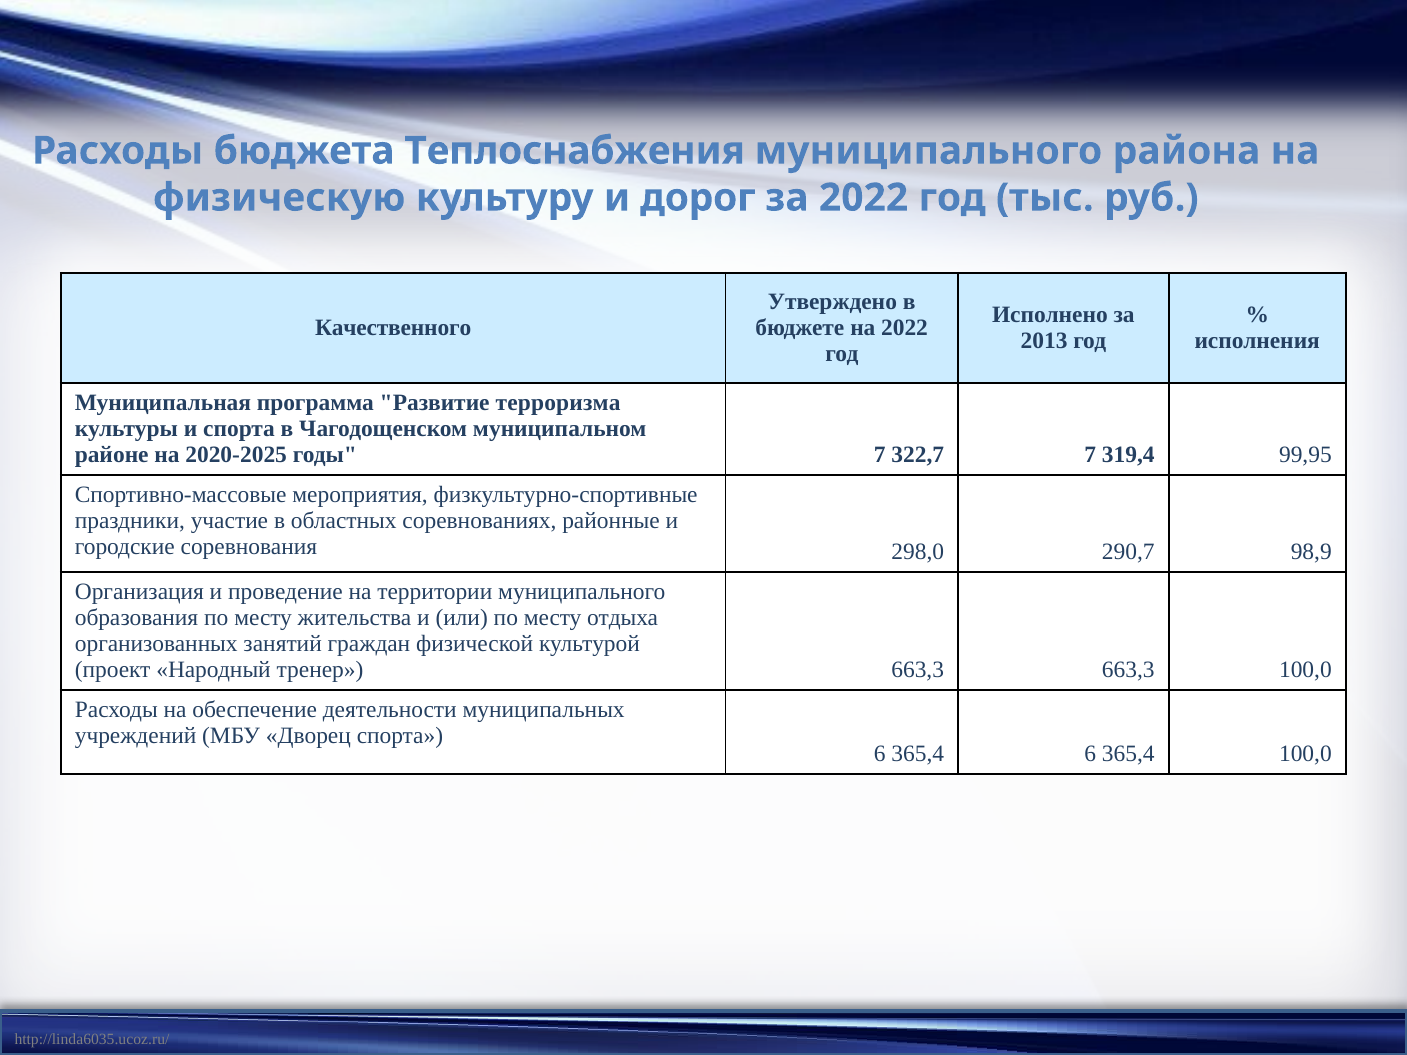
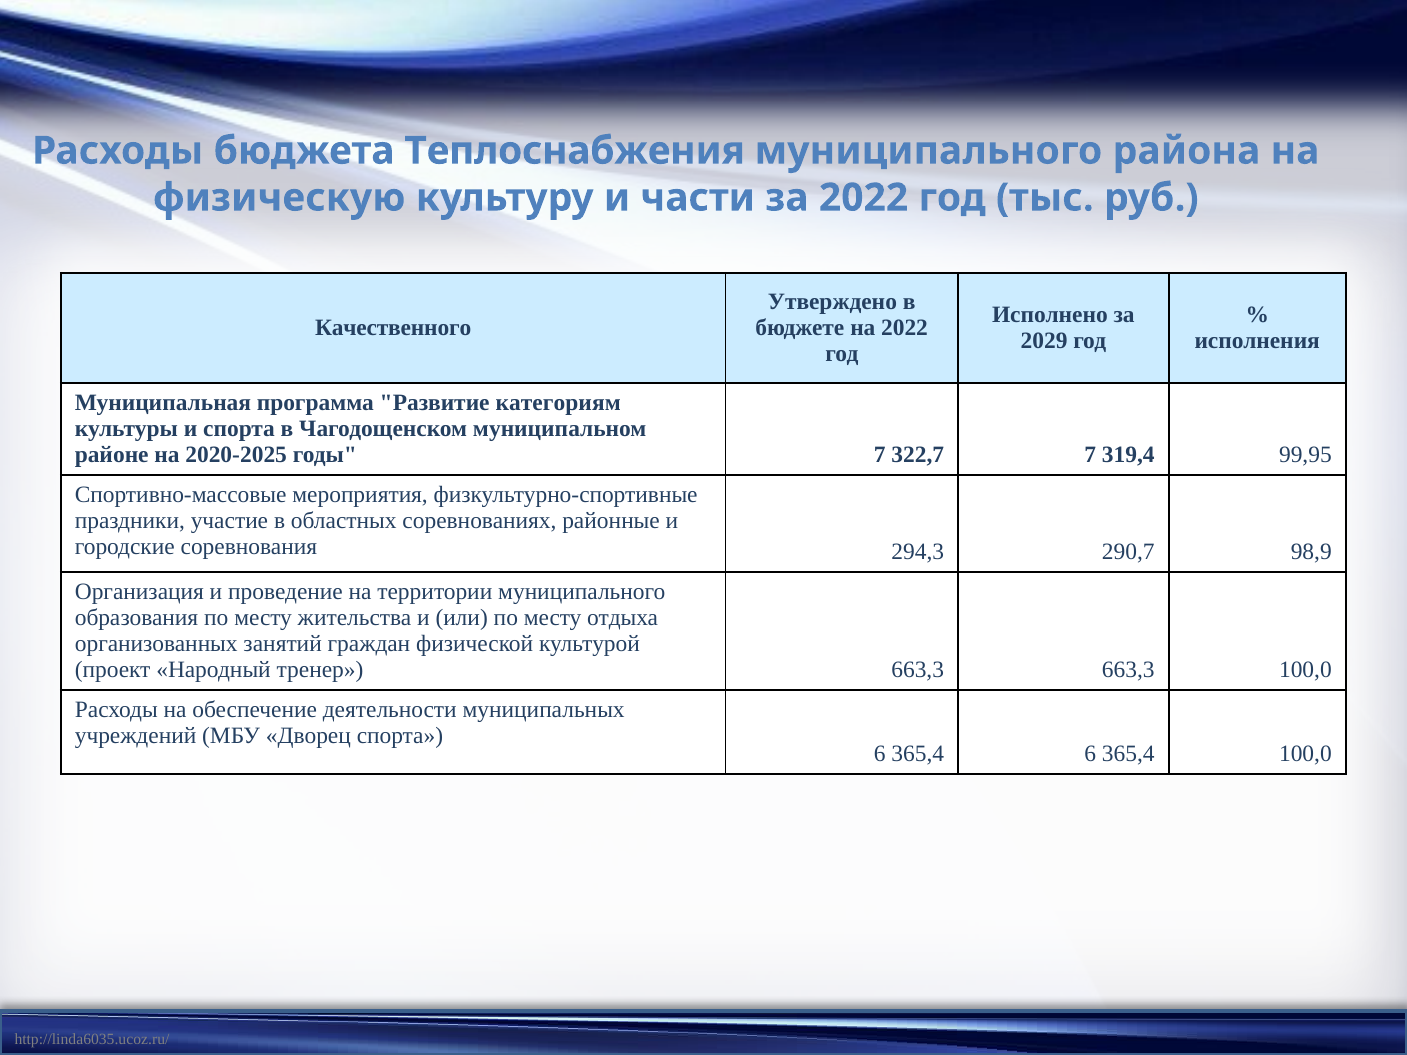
дорог: дорог -> части
2013: 2013 -> 2029
терроризма: терроризма -> категориям
298,0: 298,0 -> 294,3
